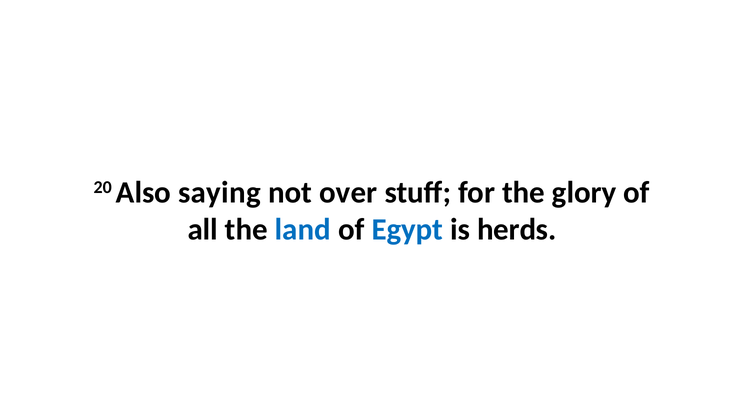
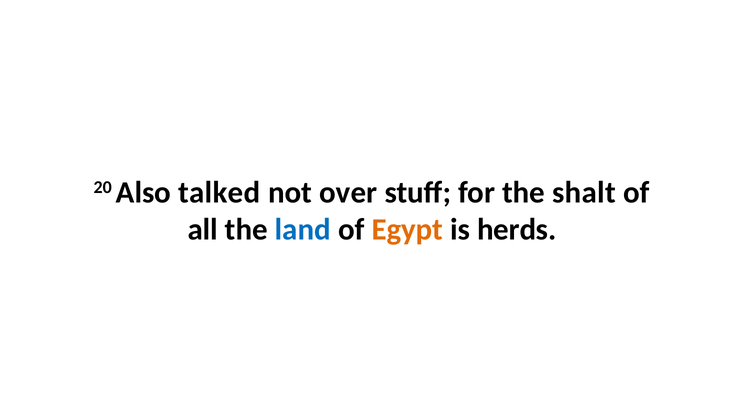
saying: saying -> talked
glory: glory -> shalt
Egypt colour: blue -> orange
